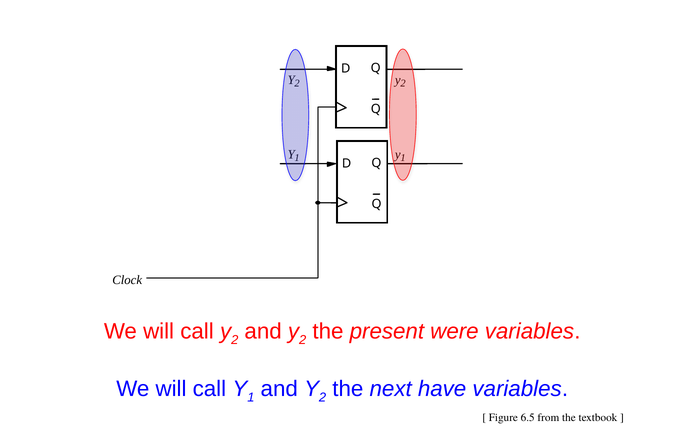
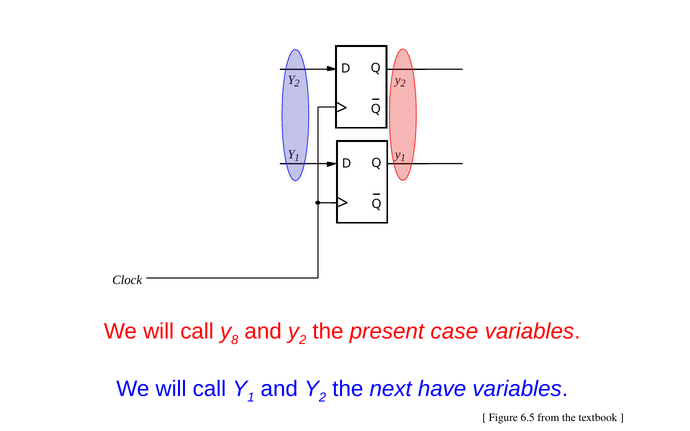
call y 2: 2 -> 8
were: were -> case
